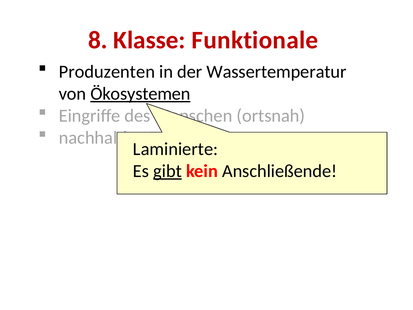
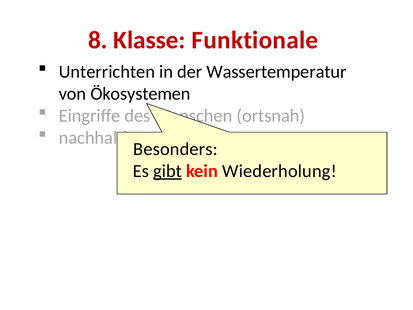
Produzenten: Produzenten -> Unterrichten
Ökosystemen underline: present -> none
Laminierte: Laminierte -> Besonders
Anschließende: Anschließende -> Wiederholung
